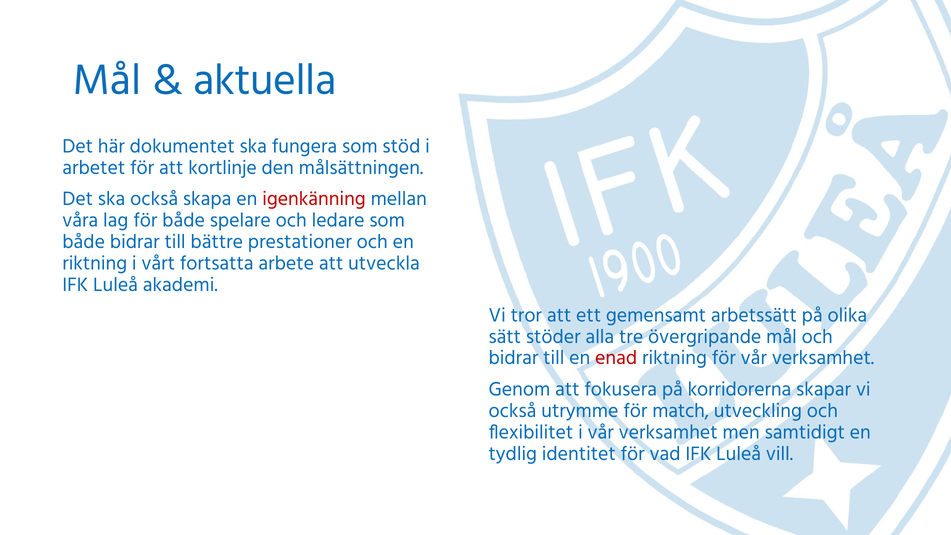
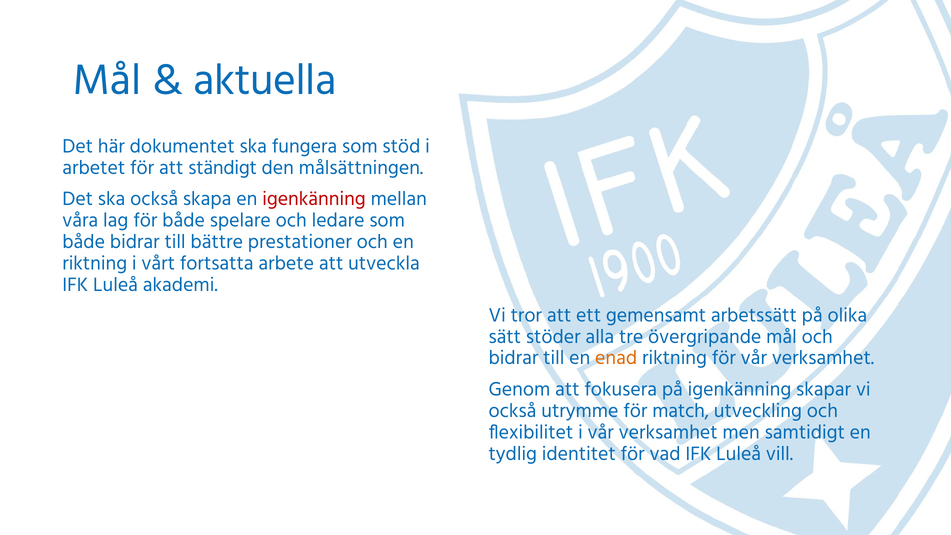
kortlinje: kortlinje -> ständigt
enad colour: red -> orange
på korridorerna: korridorerna -> igenkänning
